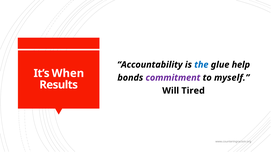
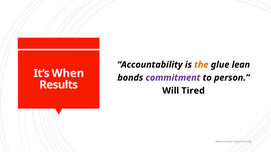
the colour: blue -> orange
help: help -> lean
myself: myself -> person
